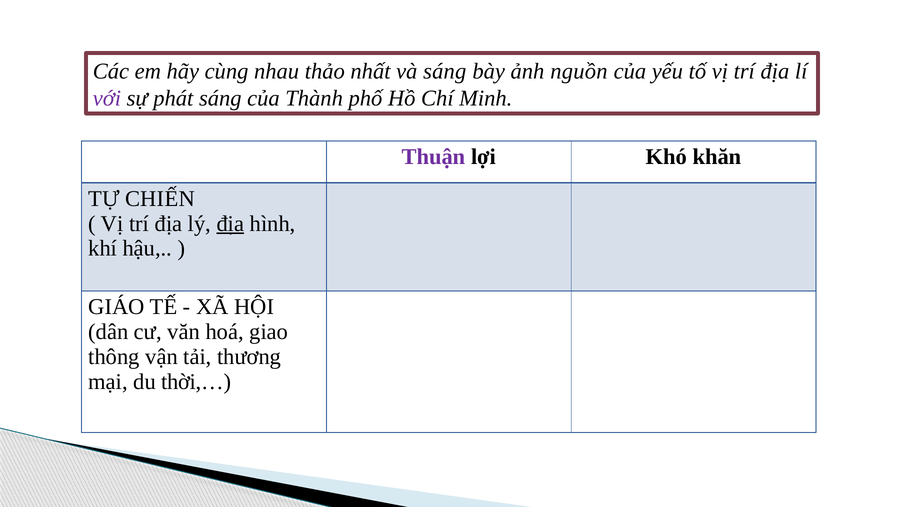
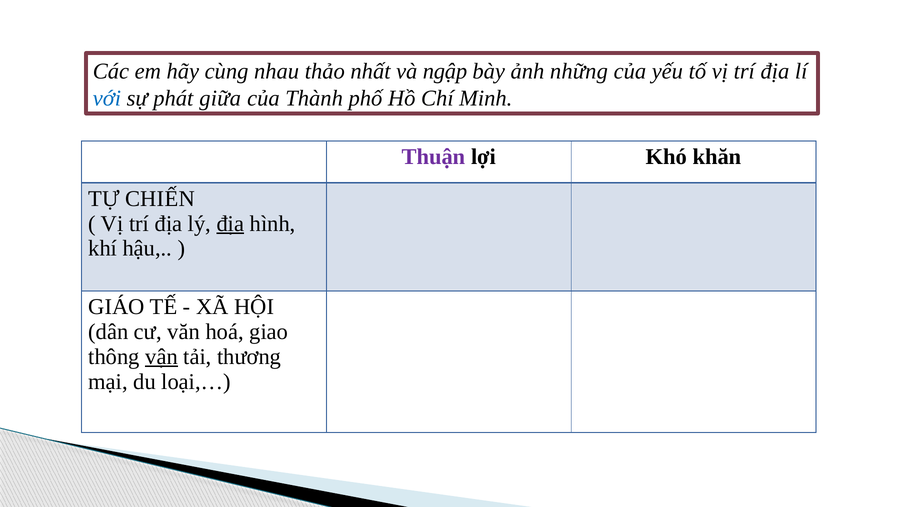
và sáng: sáng -> ngập
nguồn: nguồn -> những
với colour: purple -> blue
phát sáng: sáng -> giữa
vận underline: none -> present
thời,…: thời,… -> loại,…
